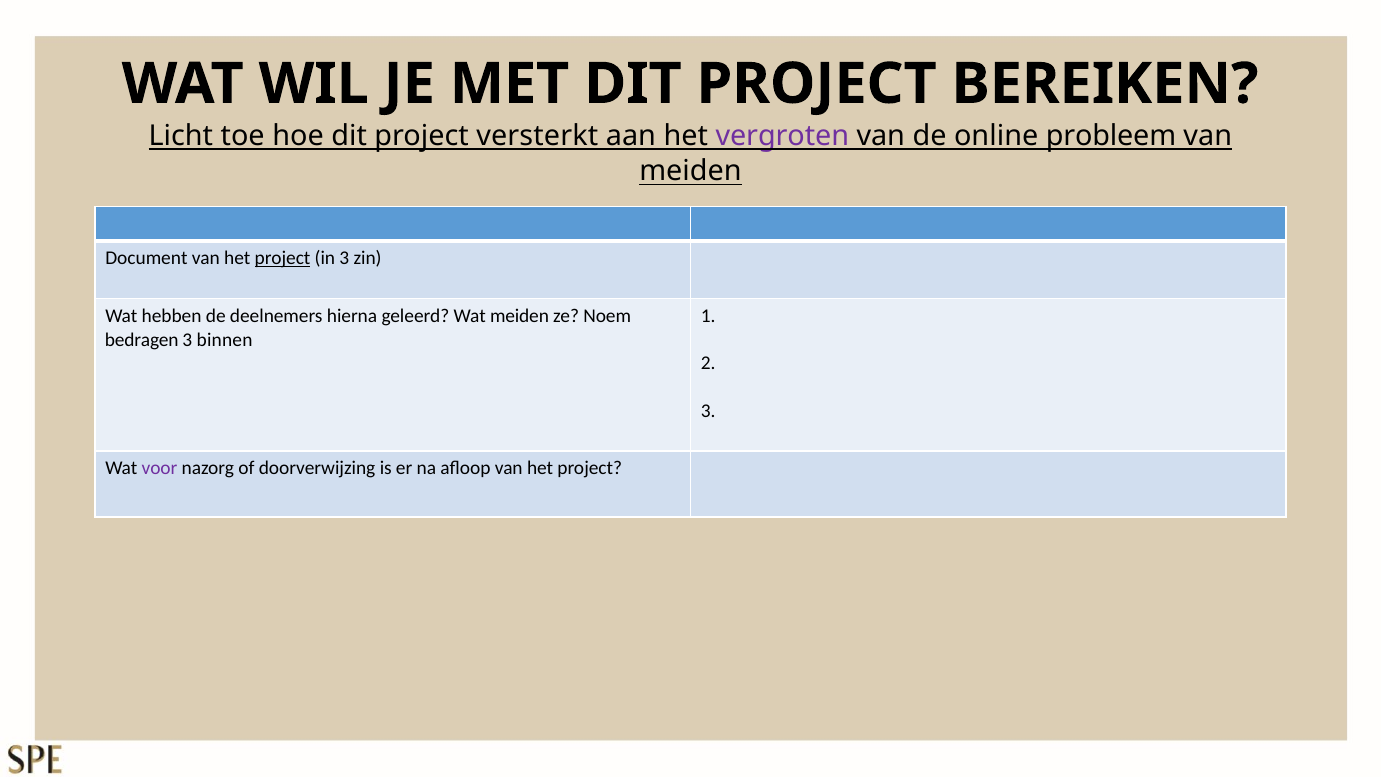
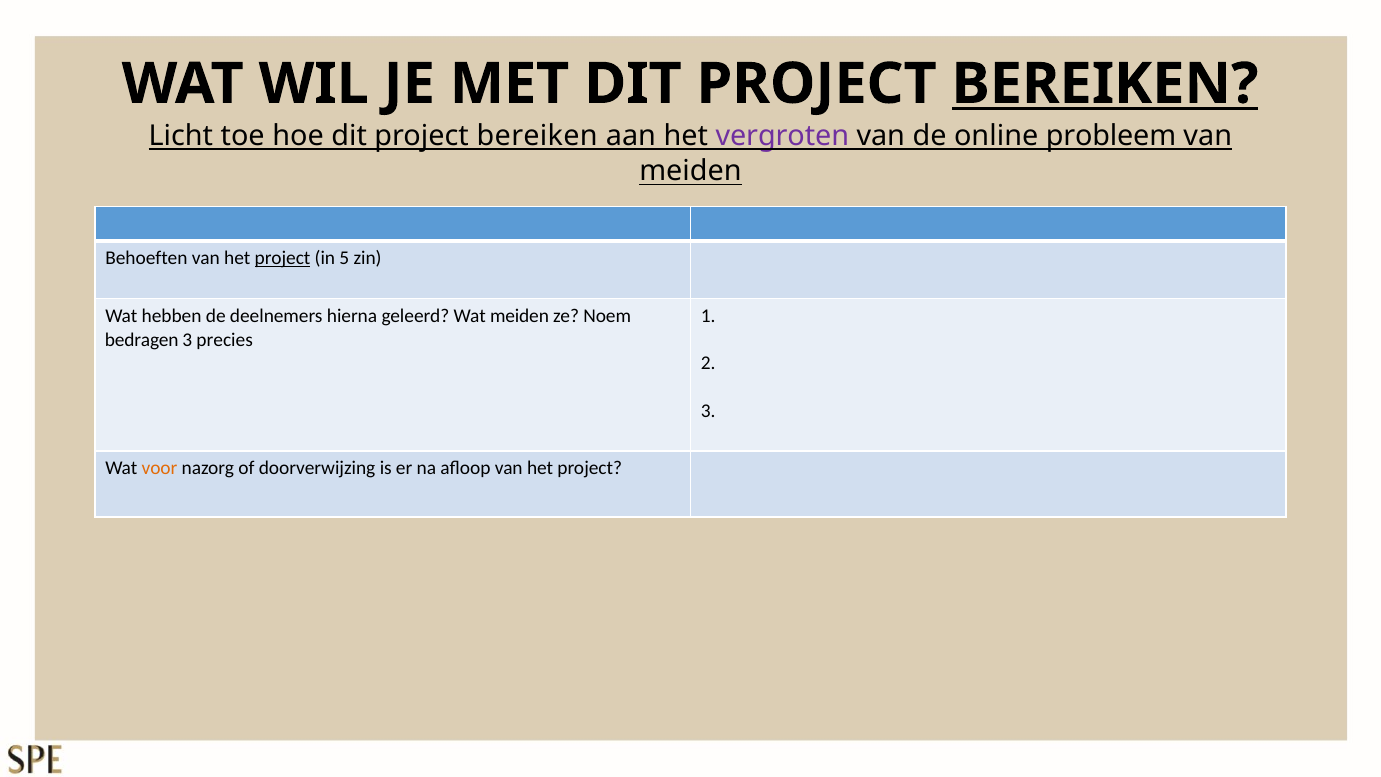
BEREIKEN at (1105, 84) underline: none -> present
hoe dit project versterkt: versterkt -> bereiken
Document: Document -> Behoeften
in 3: 3 -> 5
binnen: binnen -> precies
voor colour: purple -> orange
